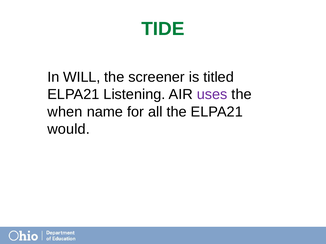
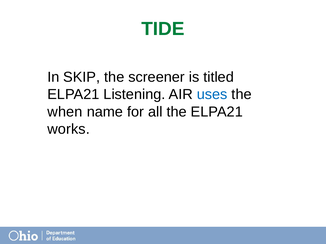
WILL: WILL -> SKIP
uses colour: purple -> blue
would: would -> works
